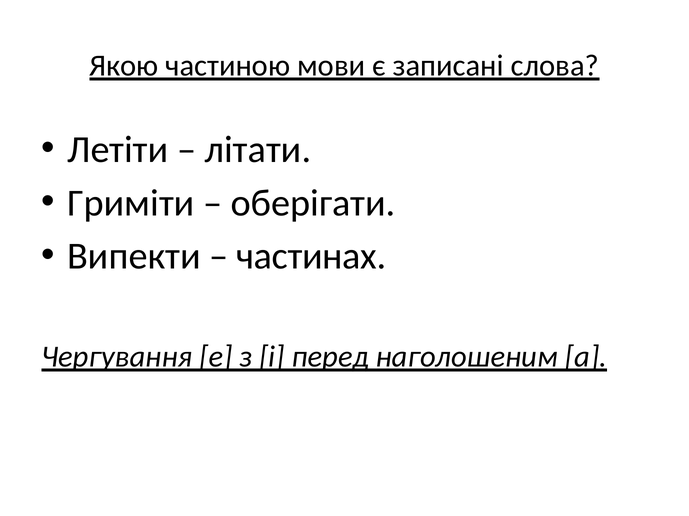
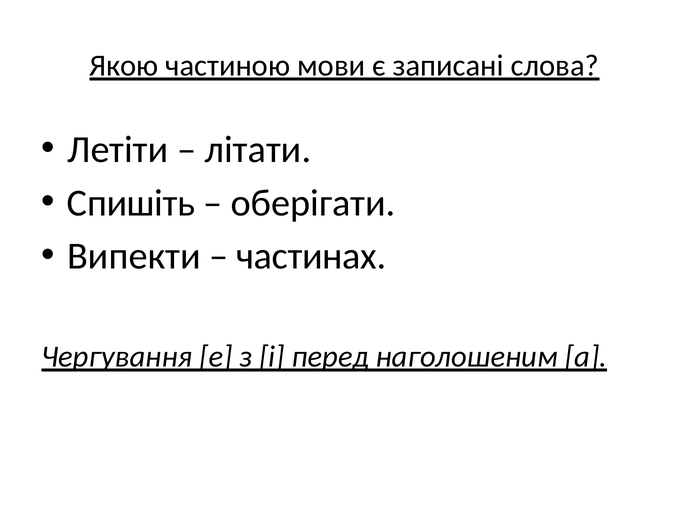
Гриміти: Гриміти -> Спишіть
